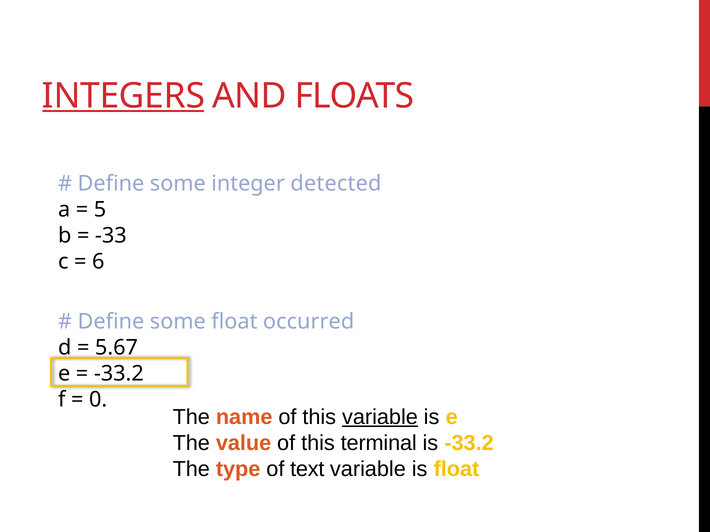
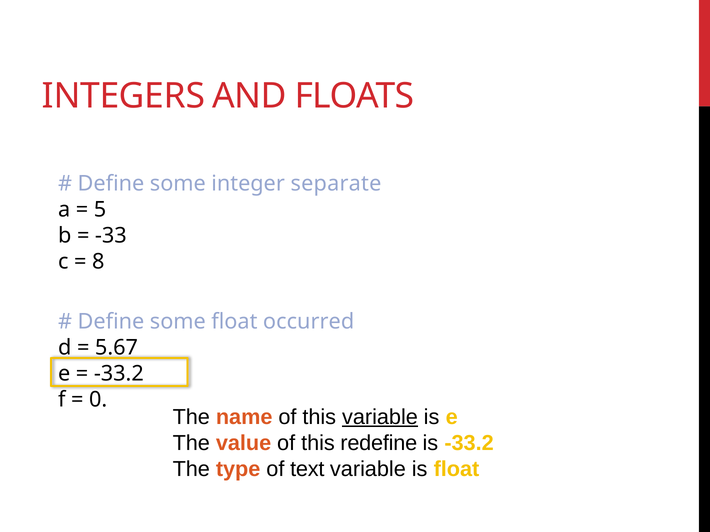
INTEGERS underline: present -> none
detected: detected -> separate
6: 6 -> 8
terminal: terminal -> redefine
